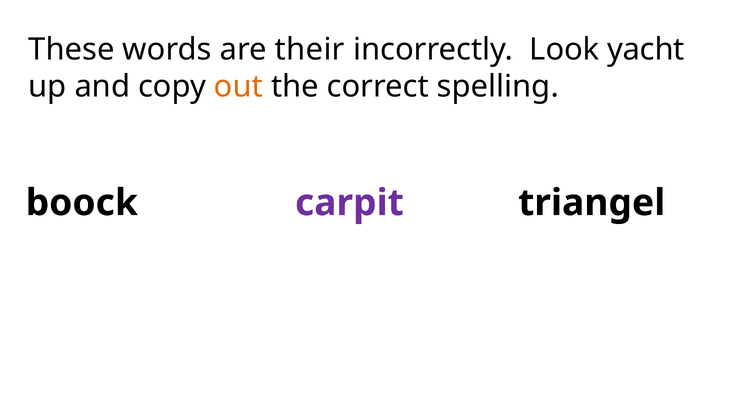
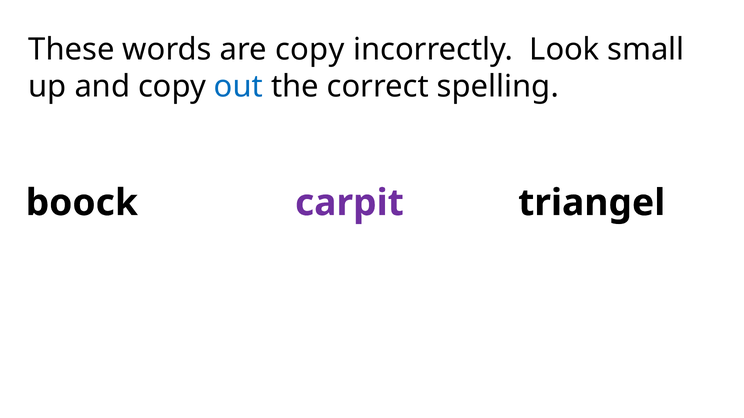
are their: their -> copy
yacht: yacht -> small
out colour: orange -> blue
